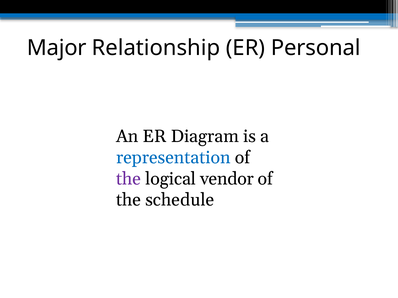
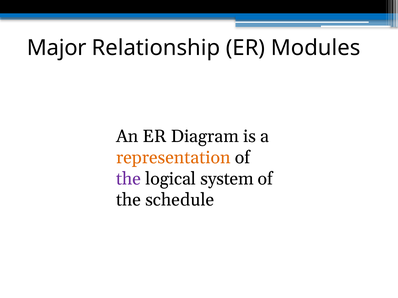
Personal: Personal -> Modules
representation colour: blue -> orange
vendor: vendor -> system
